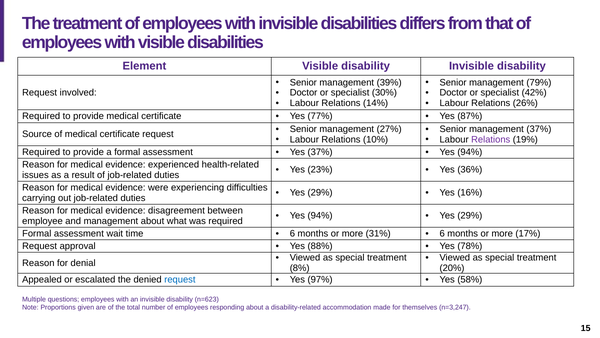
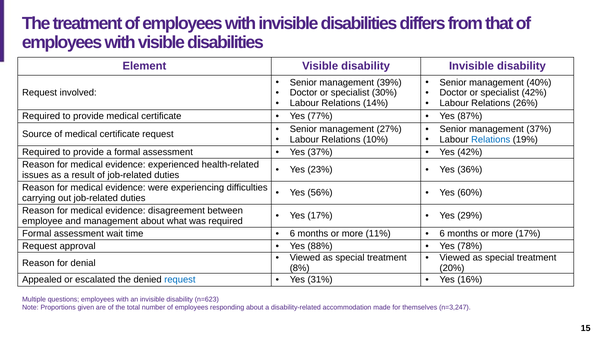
79%: 79% -> 40%
Relations at (491, 139) colour: purple -> blue
94% at (470, 152): 94% -> 42%
29% at (320, 192): 29% -> 56%
16%: 16% -> 60%
94% at (320, 215): 94% -> 17%
31%: 31% -> 11%
97%: 97% -> 31%
58%: 58% -> 16%
